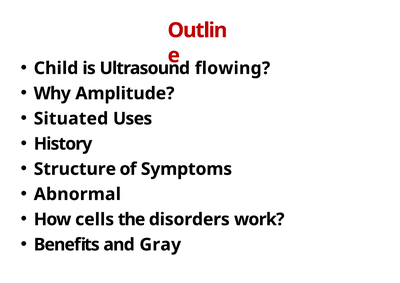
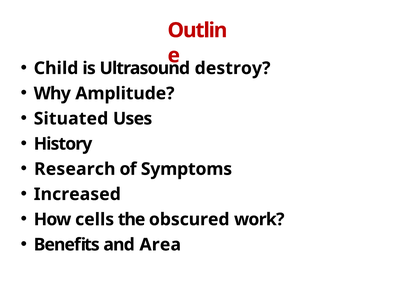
flowing: flowing -> destroy
Structure: Structure -> Research
Abnormal: Abnormal -> Increased
disorders: disorders -> obscured
Gray: Gray -> Area
